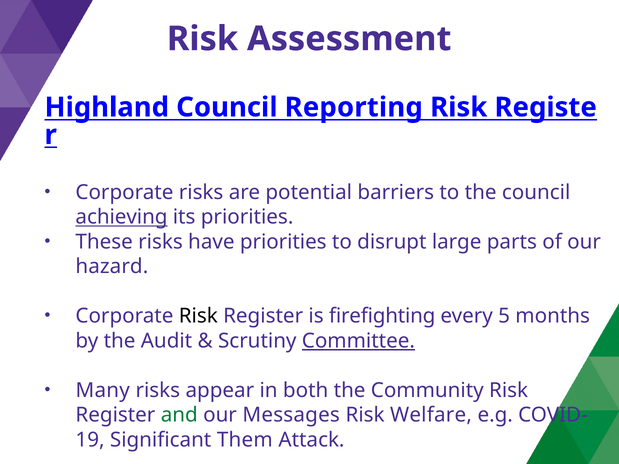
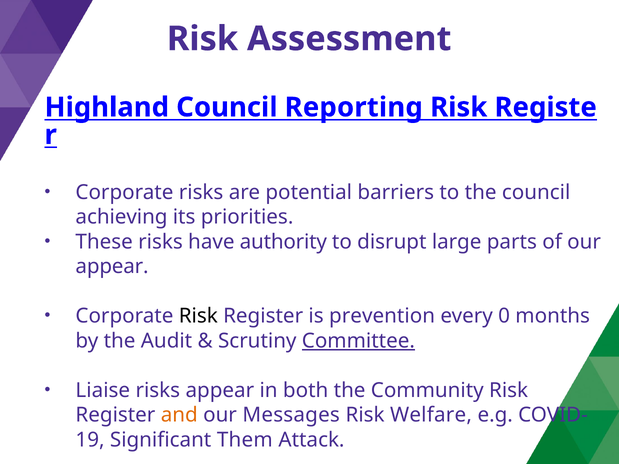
achieving underline: present -> none
have priorities: priorities -> authority
hazard at (112, 267): hazard -> appear
firefighting: firefighting -> prevention
5: 5 -> 0
Many: Many -> Liaise
and colour: green -> orange
